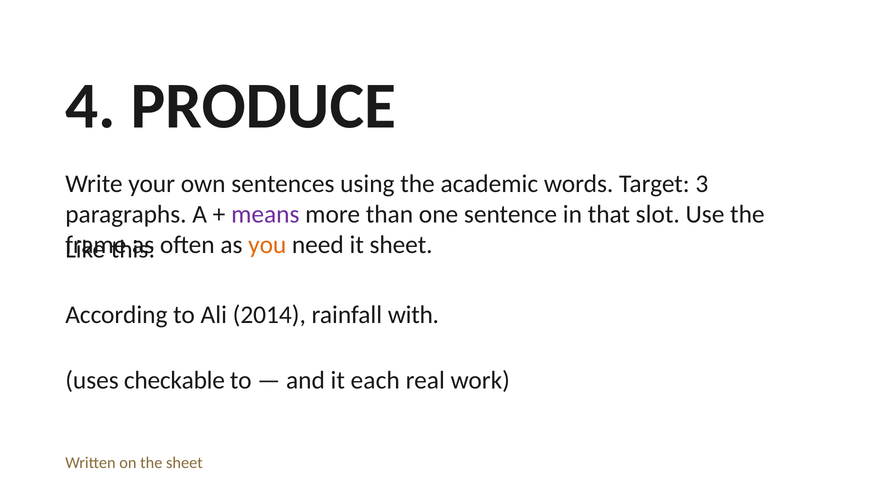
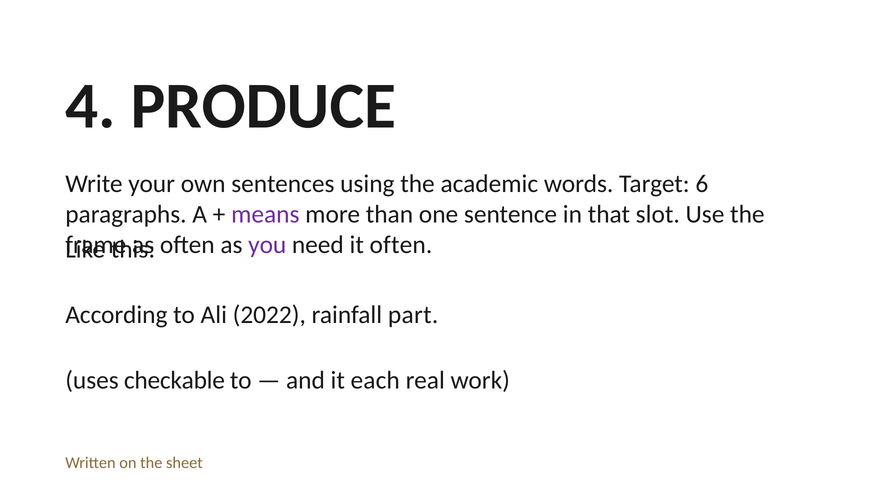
3: 3 -> 6
you colour: orange -> purple
it sheet: sheet -> often
2014: 2014 -> 2022
with: with -> part
